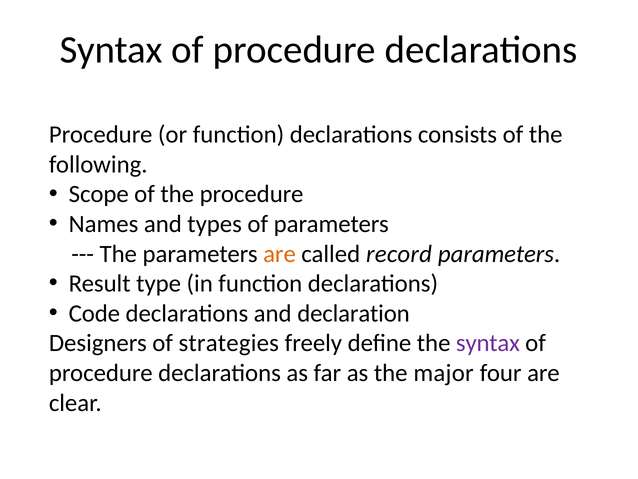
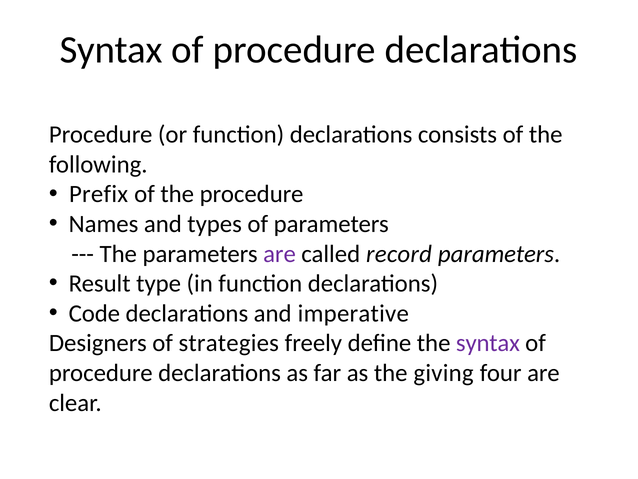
Scope: Scope -> Prefix
are at (280, 254) colour: orange -> purple
declaration: declaration -> imperative
major: major -> giving
